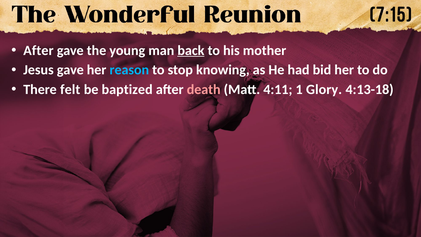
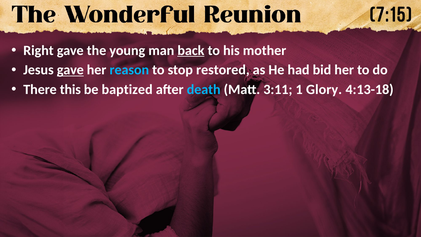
After at (38, 50): After -> Right
gave at (70, 70) underline: none -> present
knowing: knowing -> restored
felt: felt -> this
death colour: pink -> light blue
4:11: 4:11 -> 3:11
